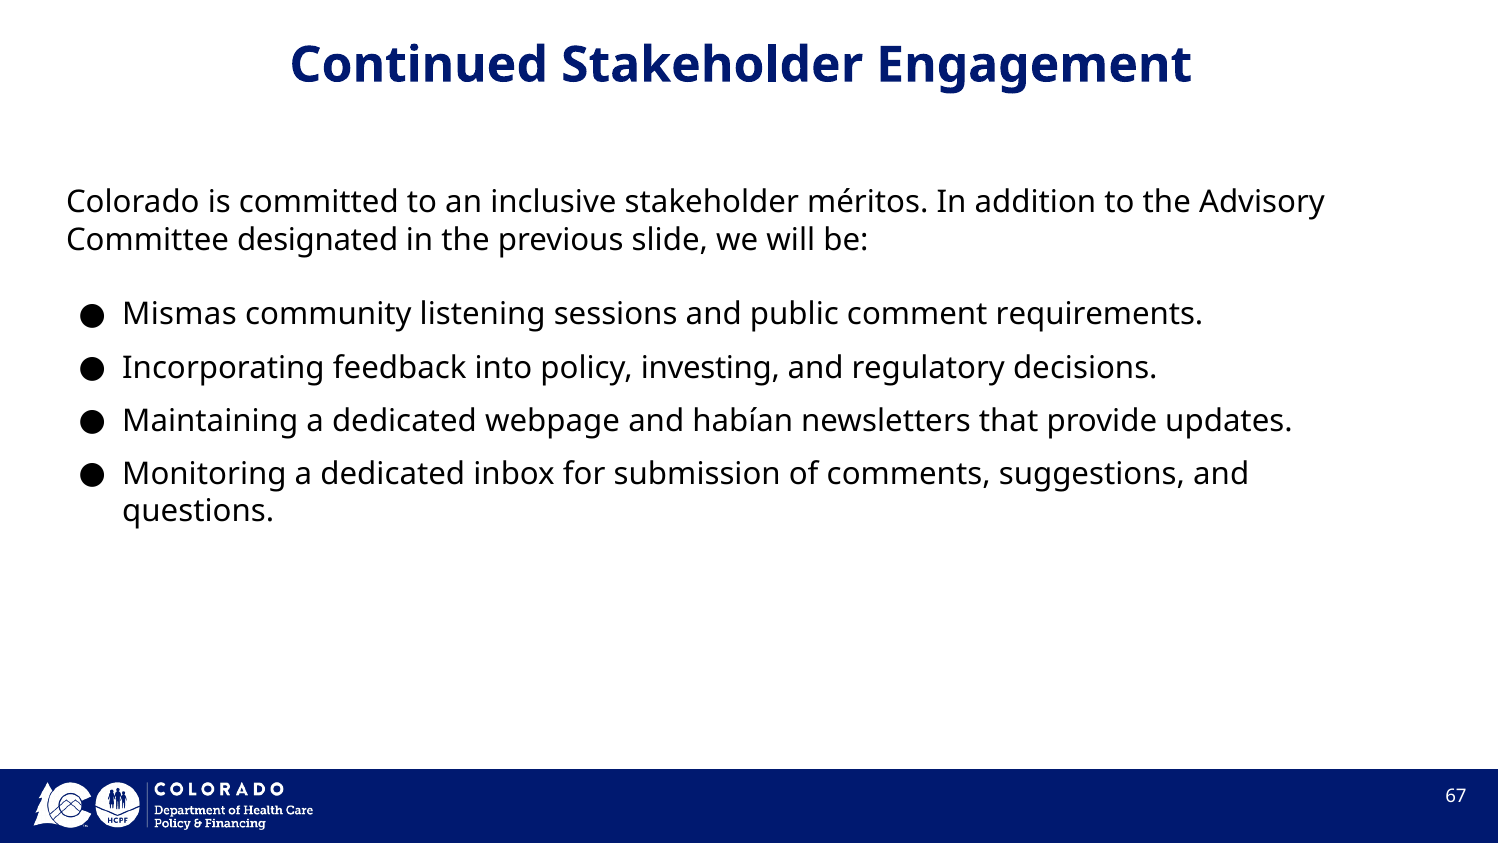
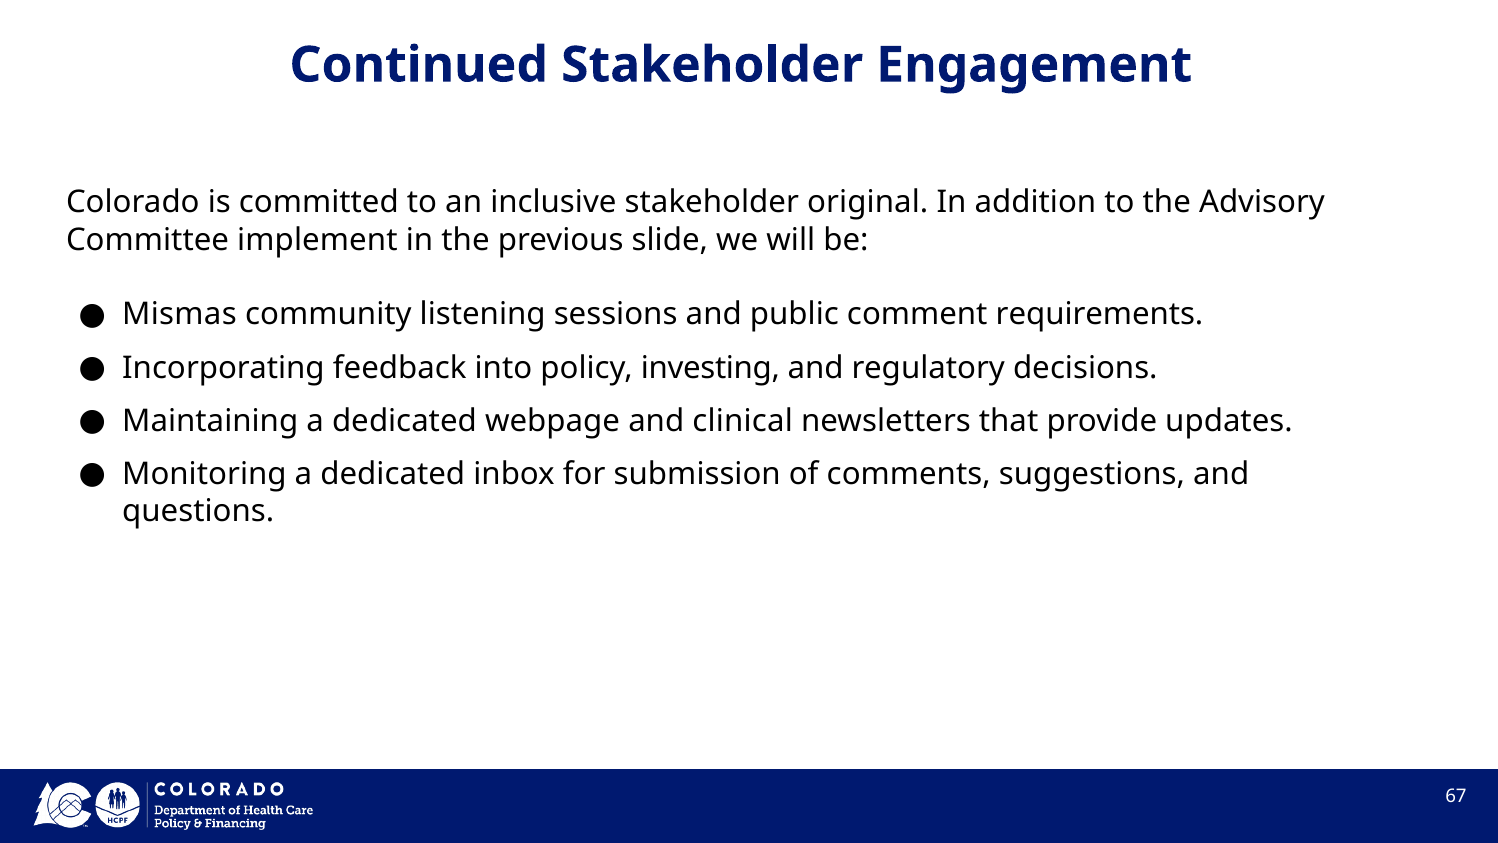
méritos: méritos -> original
designated: designated -> implement
habían: habían -> clinical
